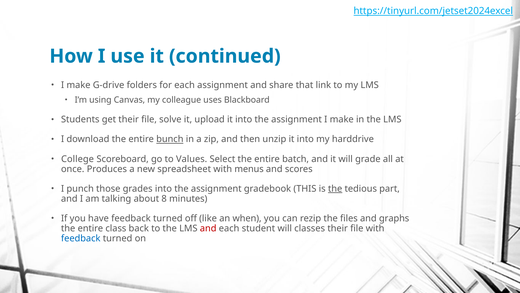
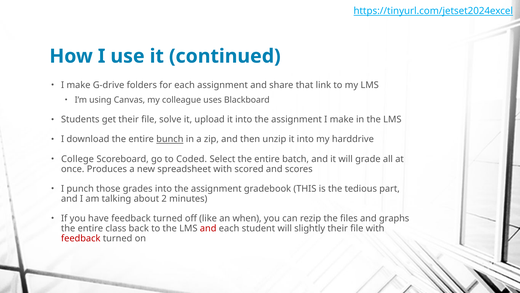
Values: Values -> Coded
menus: menus -> scored
the at (335, 188) underline: present -> none
8: 8 -> 2
classes: classes -> slightly
feedback at (81, 238) colour: blue -> red
